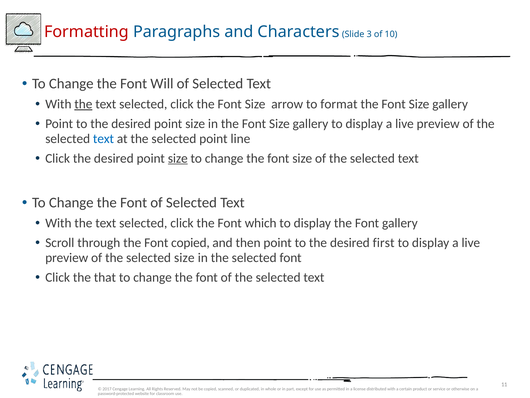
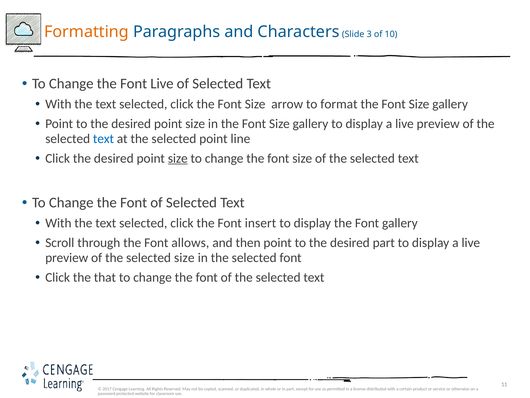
Formatting colour: red -> orange
Font Will: Will -> Live
the at (83, 104) underline: present -> none
which: which -> insert
Font copied: copied -> allows
desired first: first -> part
